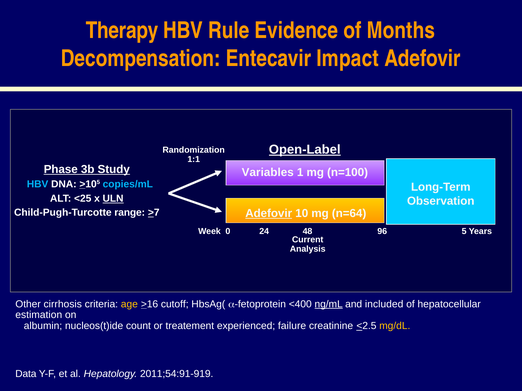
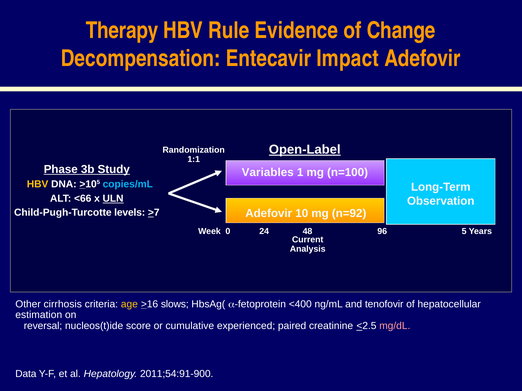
Months: Months -> Change
HBV at (38, 184) colour: light blue -> yellow
<25: <25 -> <66
range: range -> levels
Adefovir at (269, 214) underline: present -> none
n=64: n=64 -> n=92
cutoff: cutoff -> slows
ng/mL underline: present -> none
included: included -> tenofovir
albumin: albumin -> reversal
count: count -> score
treatement: treatement -> cumulative
failure: failure -> paired
mg/dL colour: yellow -> pink
2011;54:91-919: 2011;54:91-919 -> 2011;54:91-900
